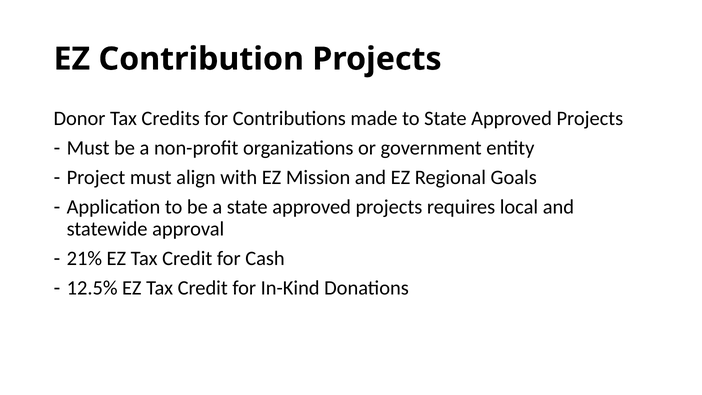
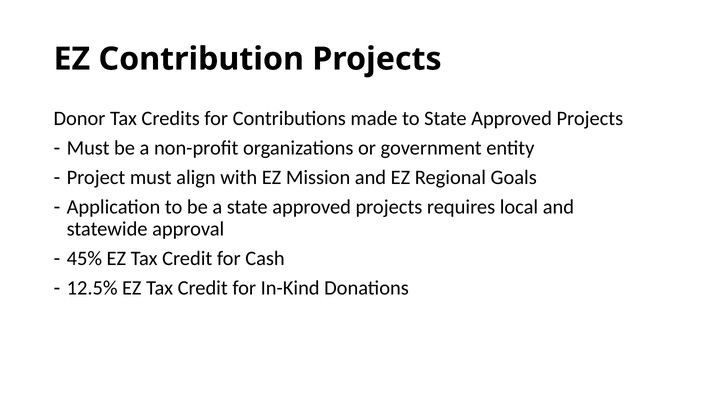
21%: 21% -> 45%
